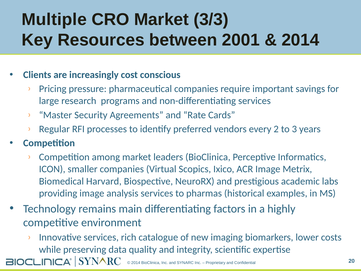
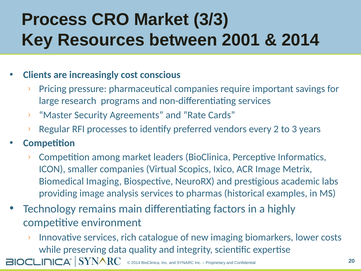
Multiple: Multiple -> Process
Biomedical Harvard: Harvard -> Imaging
